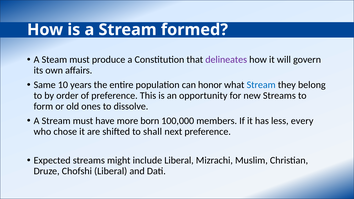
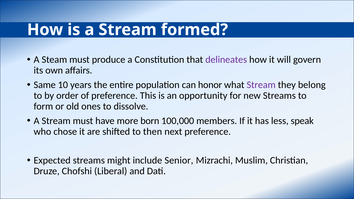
Stream at (261, 85) colour: blue -> purple
every: every -> speak
shall: shall -> then
include Liberal: Liberal -> Senior
